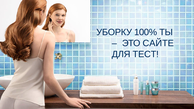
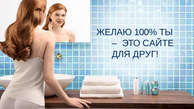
УБОРКУ: УБОРКУ -> ЖЕЛАЮ
ТЕСТ: ТЕСТ -> ДРУГ
